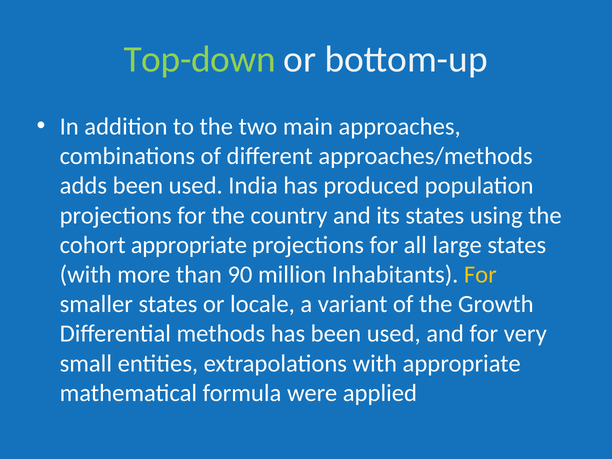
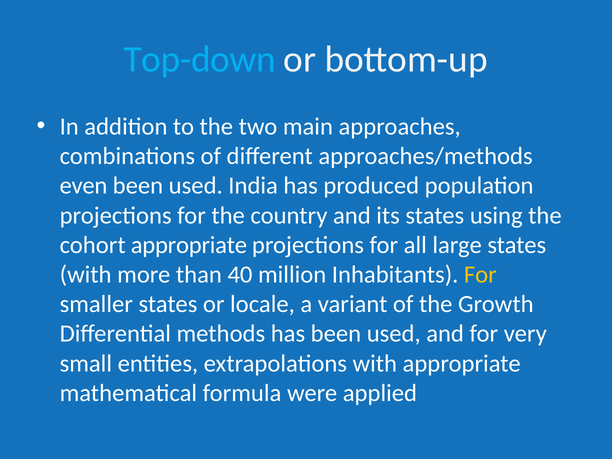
Top-down colour: light green -> light blue
adds: adds -> even
90: 90 -> 40
